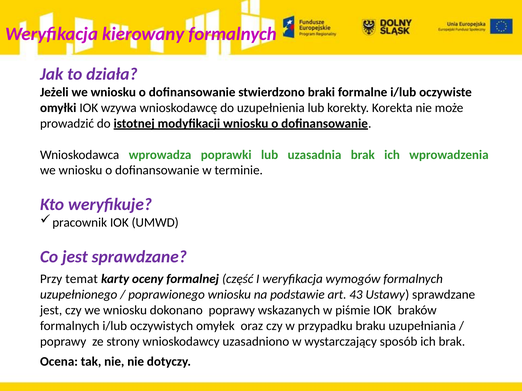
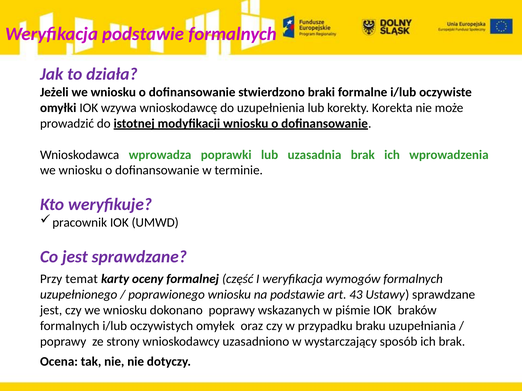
Weryfikacja kierowany: kierowany -> podstawie
